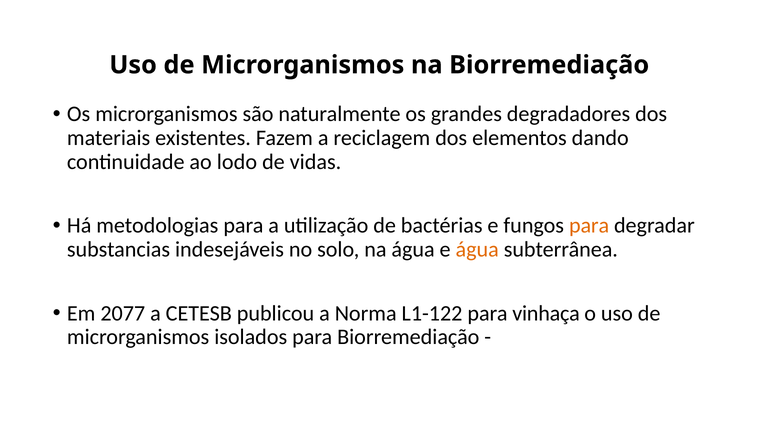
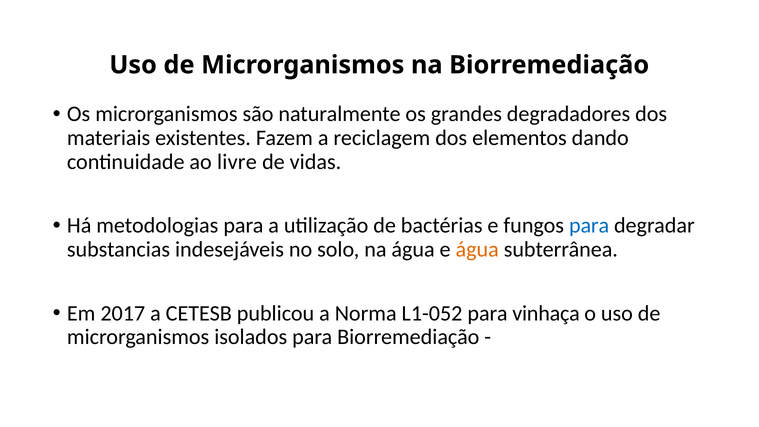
lodo: lodo -> livre
para at (589, 226) colour: orange -> blue
2077: 2077 -> 2017
L1-122: L1-122 -> L1-052
